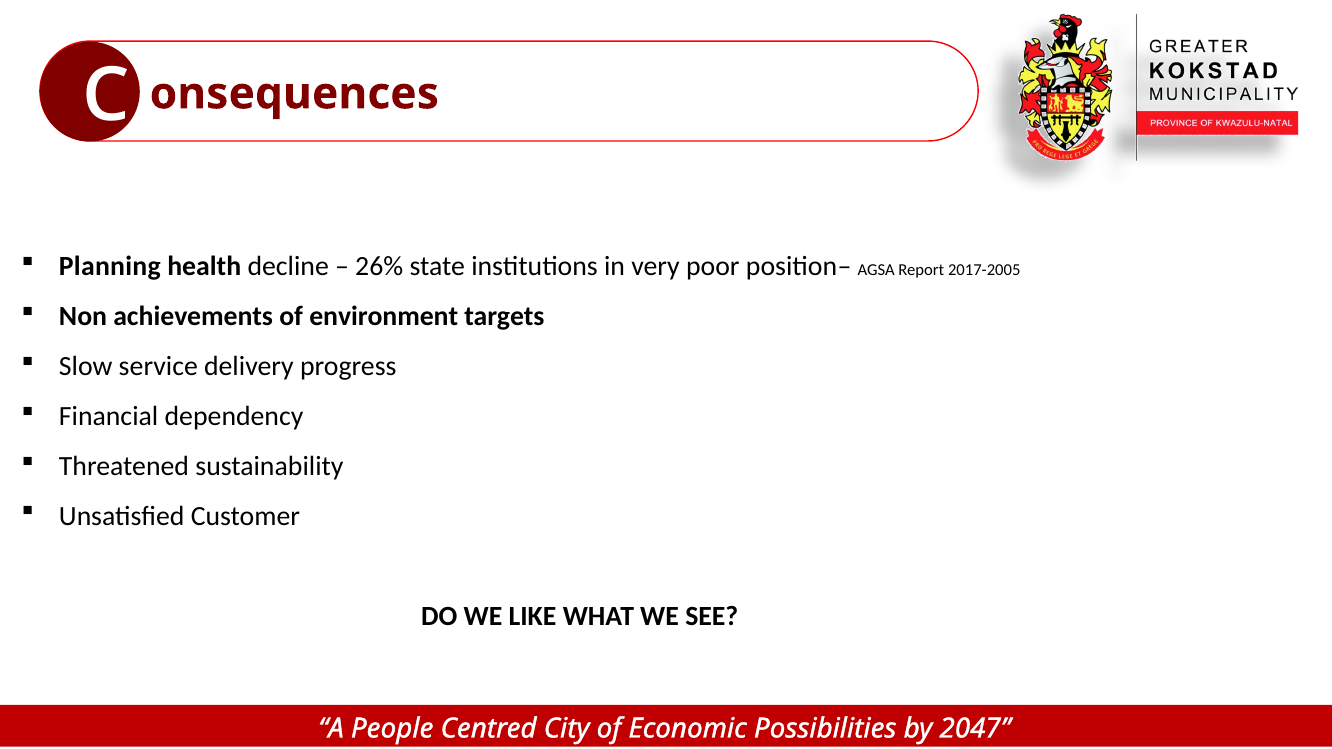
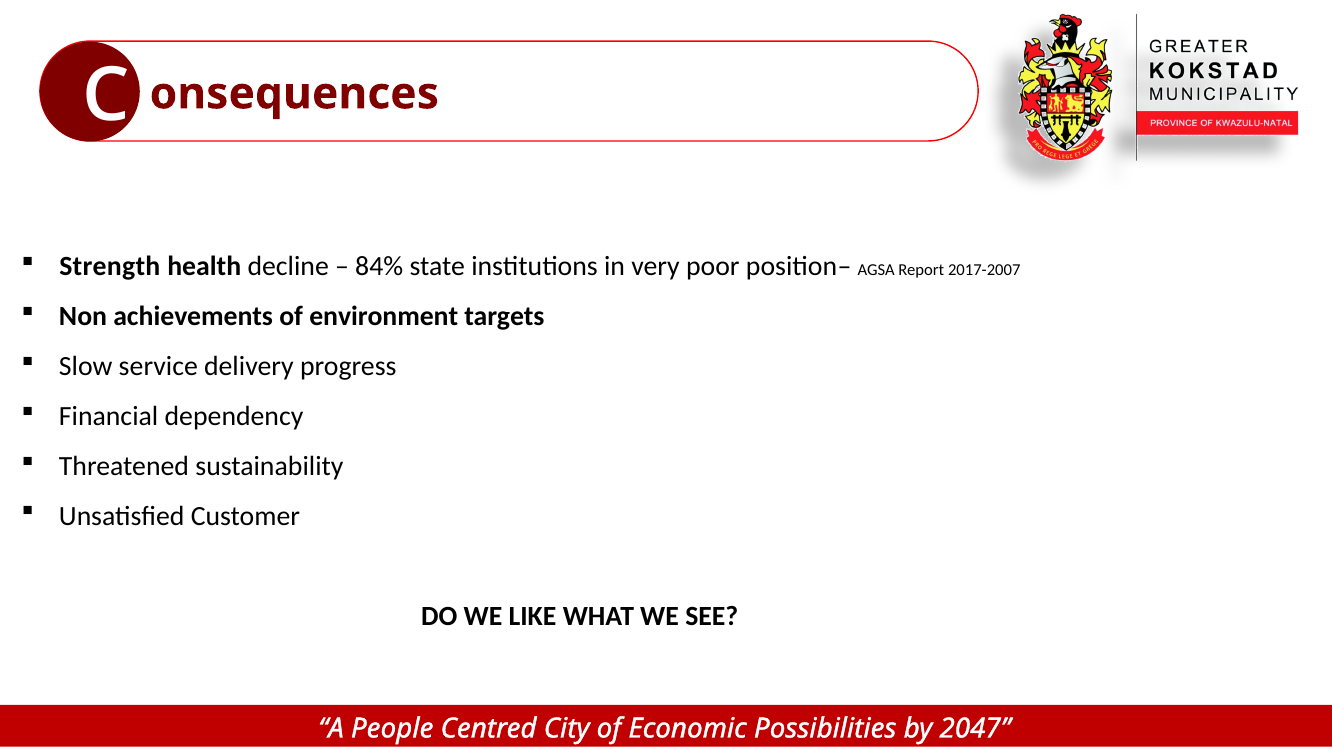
Planning: Planning -> Strength
26%: 26% -> 84%
2017-2005: 2017-2005 -> 2017-2007
